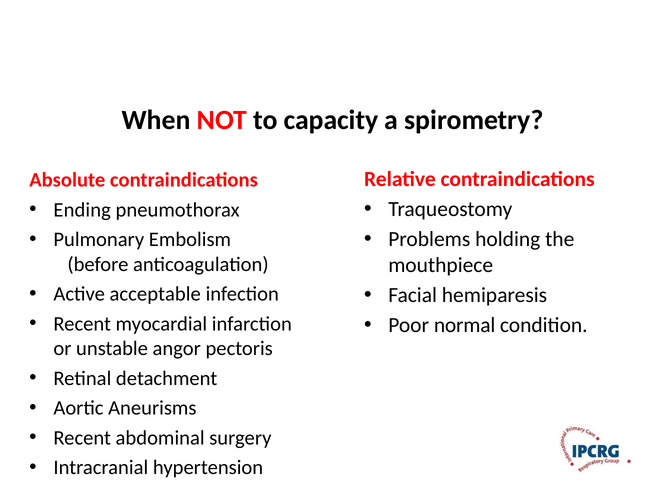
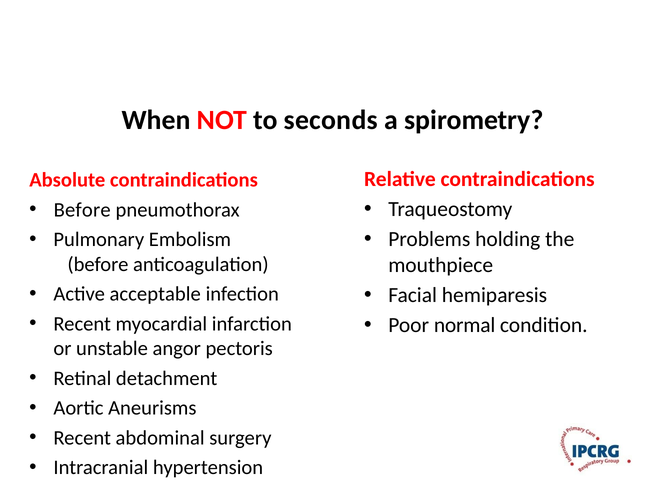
capacity: capacity -> seconds
Ending at (82, 210): Ending -> Before
